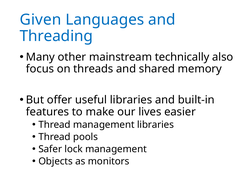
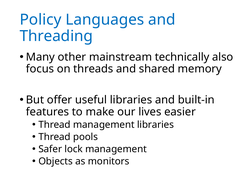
Given: Given -> Policy
